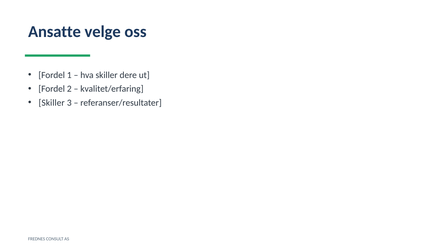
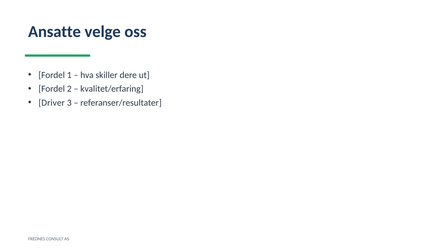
Skiller at (52, 103): Skiller -> Driver
